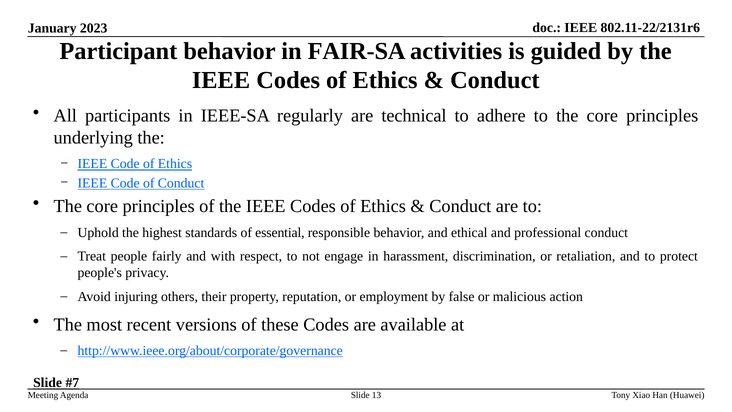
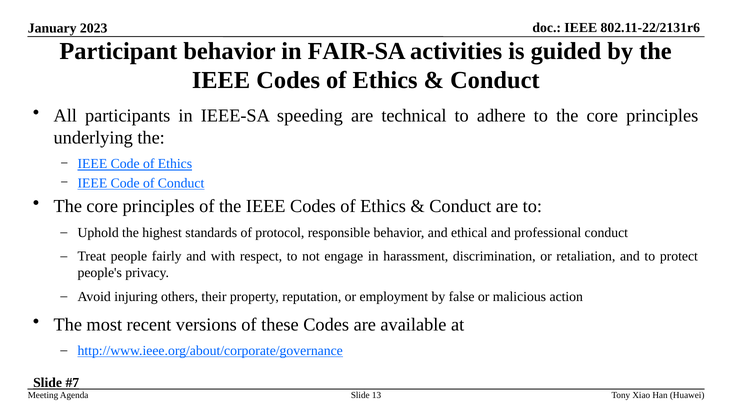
regularly: regularly -> speeding
essential: essential -> protocol
